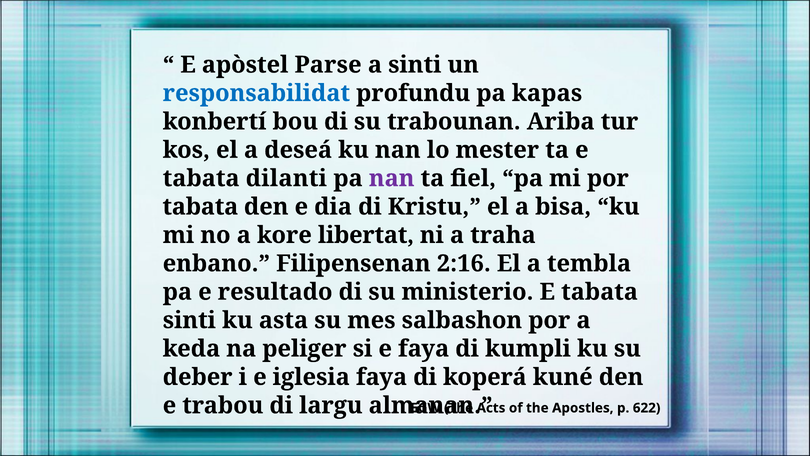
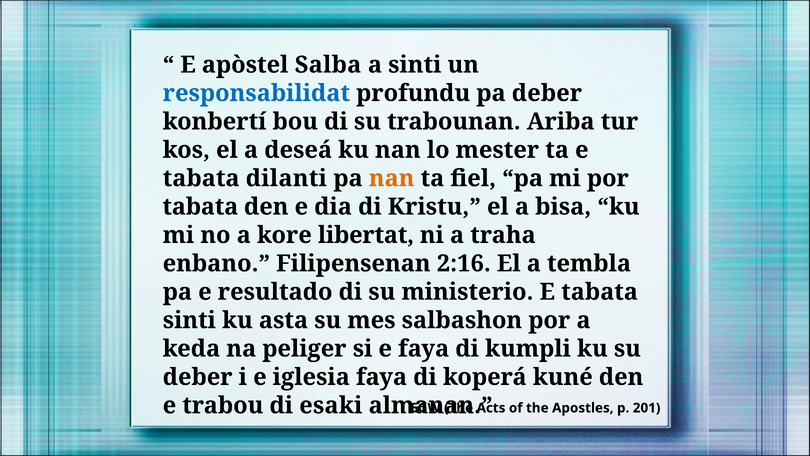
Parse: Parse -> Salba
pa kapas: kapas -> deber
nan at (392, 178) colour: purple -> orange
largu: largu -> esaki
622: 622 -> 201
